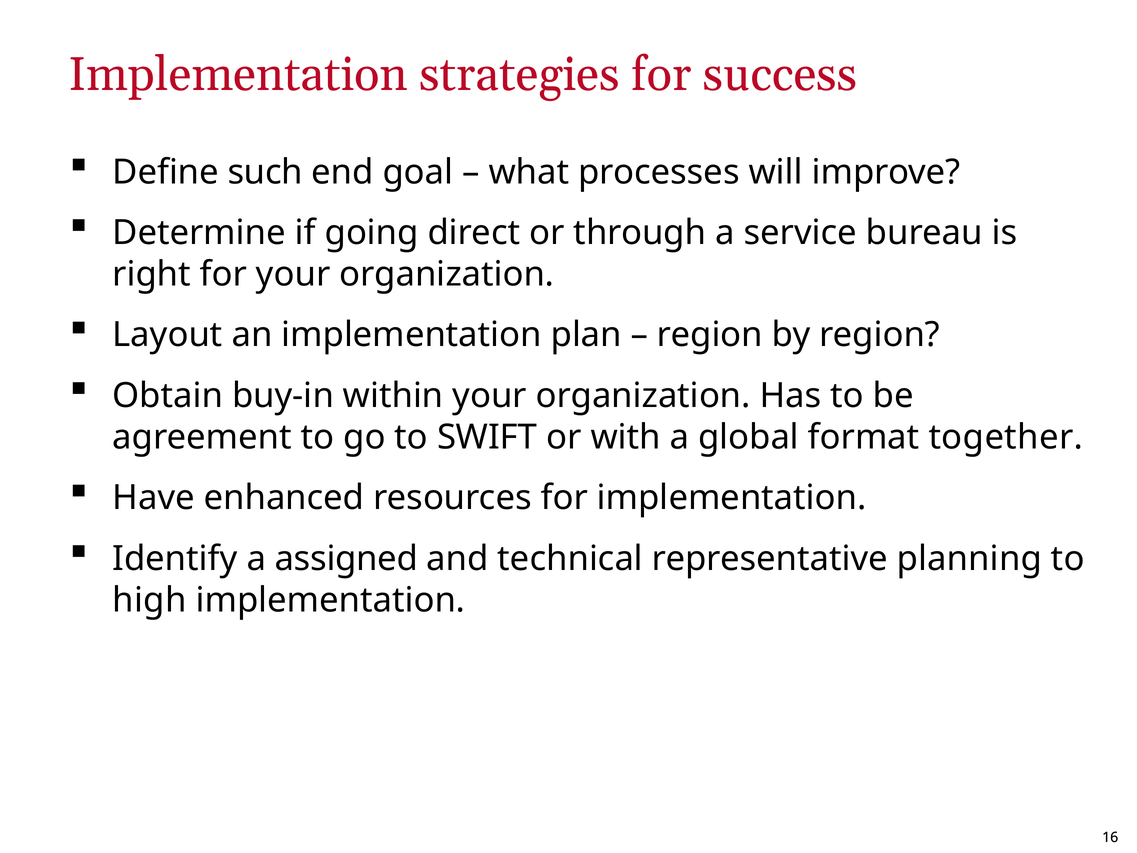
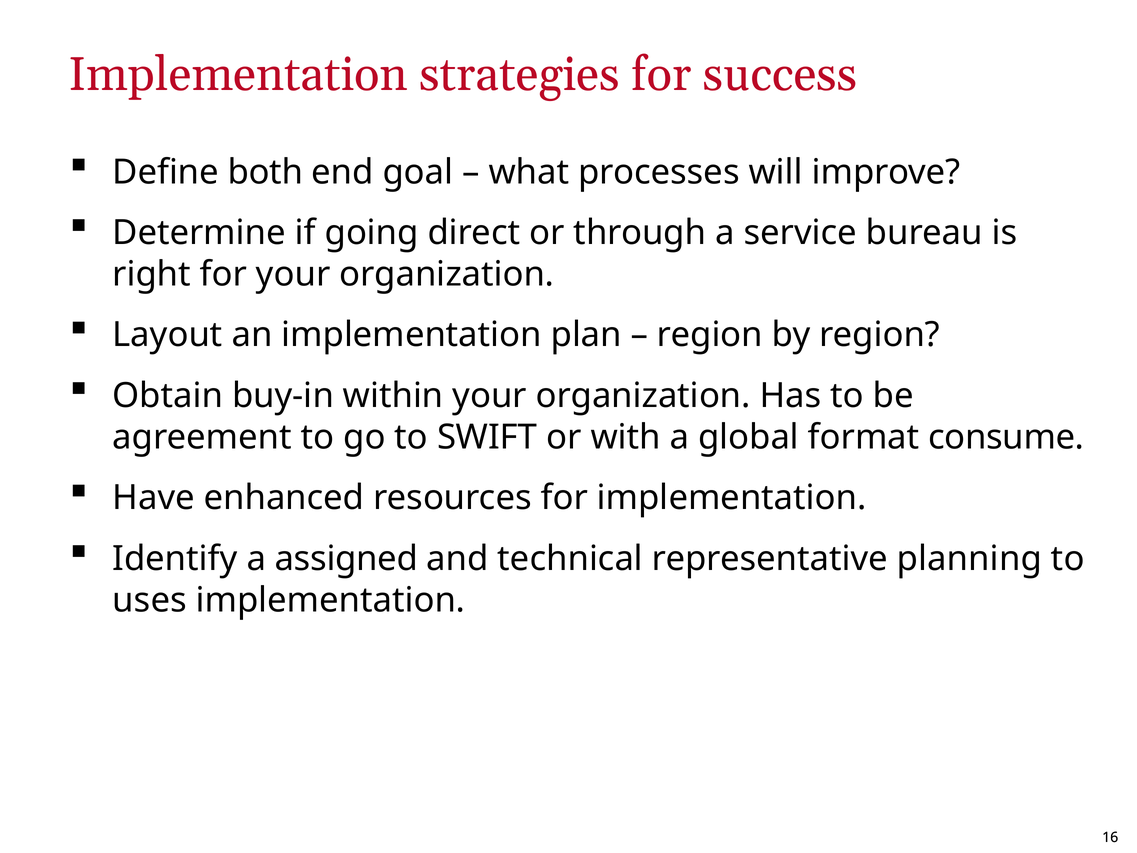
such: such -> both
together: together -> consume
high: high -> uses
